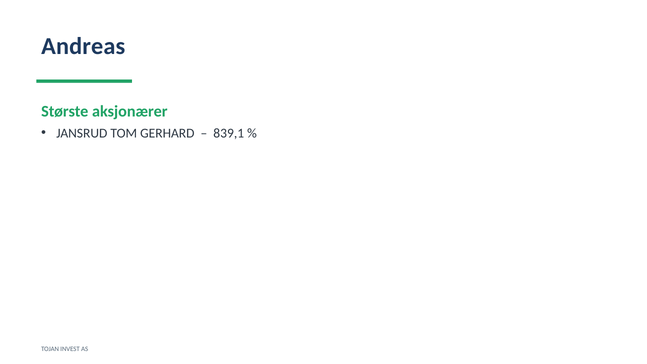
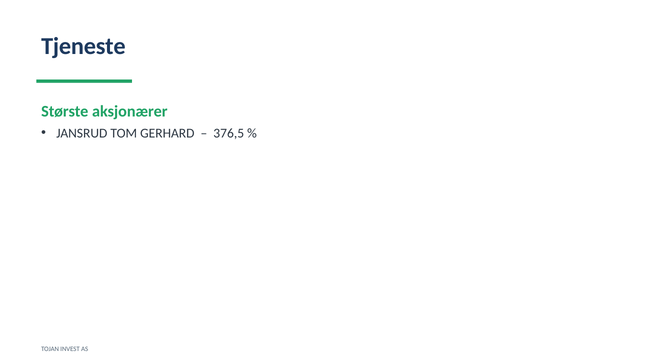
Andreas: Andreas -> Tjeneste
839,1: 839,1 -> 376,5
